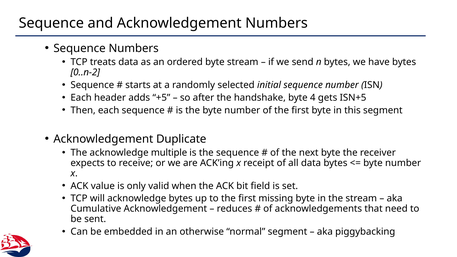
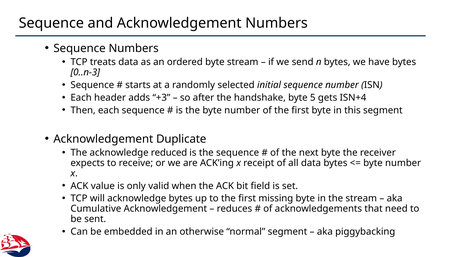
0..n-2: 0..n-2 -> 0..n-3
+5: +5 -> +3
4: 4 -> 5
ISN+5: ISN+5 -> ISN+4
multiple: multiple -> reduced
